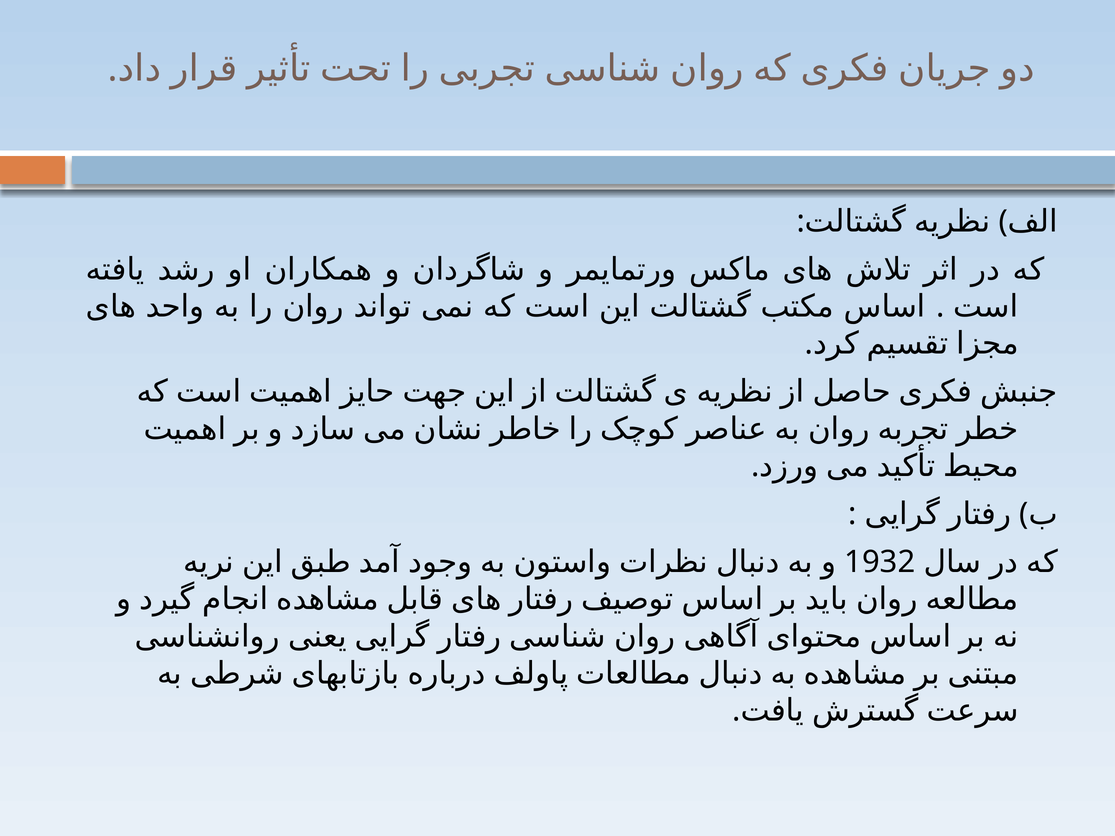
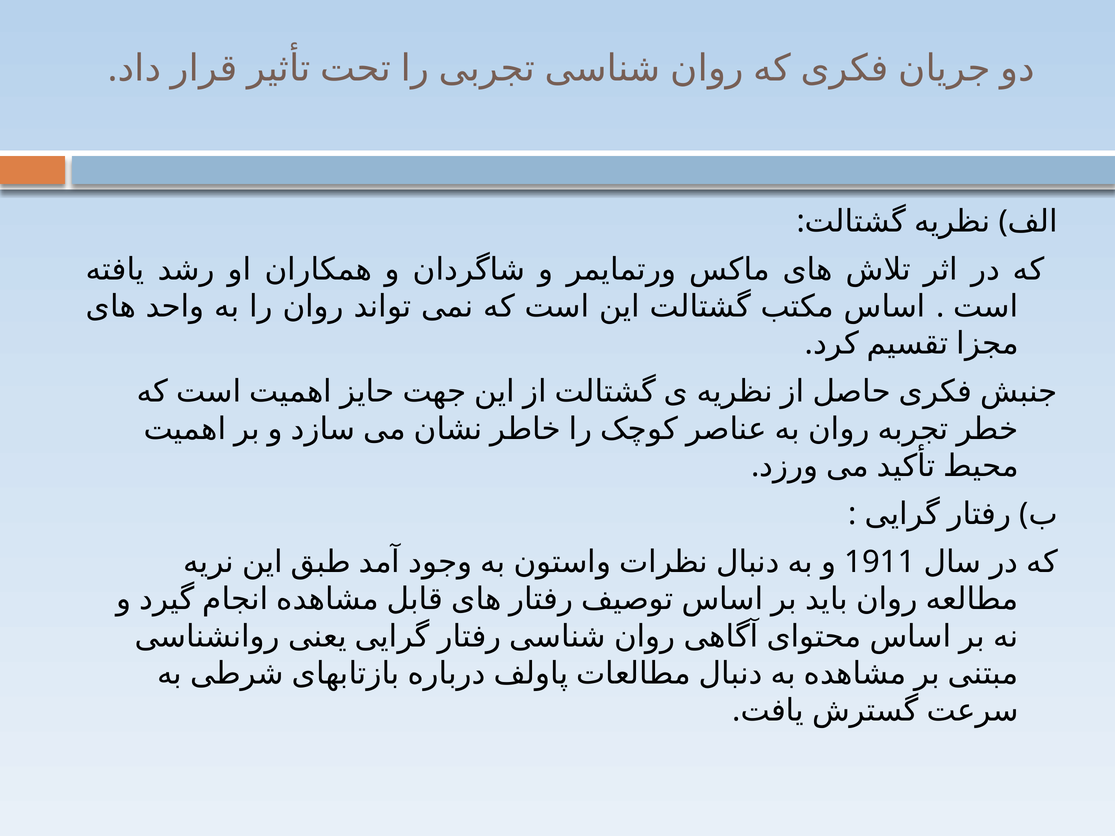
1932: 1932 -> 1911
